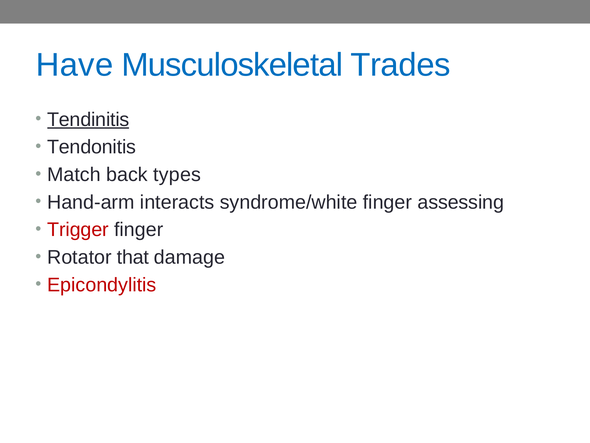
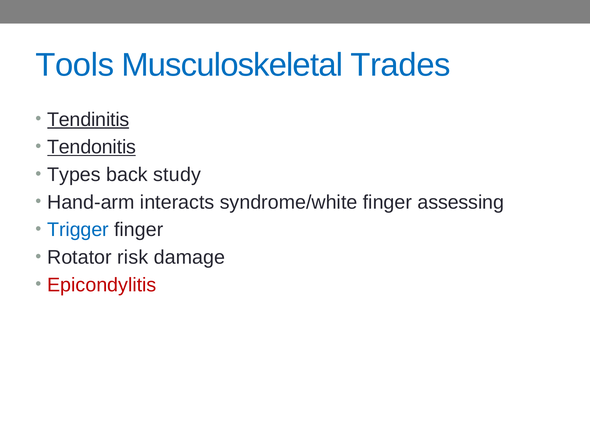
Have: Have -> Tools
Tendonitis underline: none -> present
Match: Match -> Types
types: types -> study
Trigger colour: red -> blue
that: that -> risk
